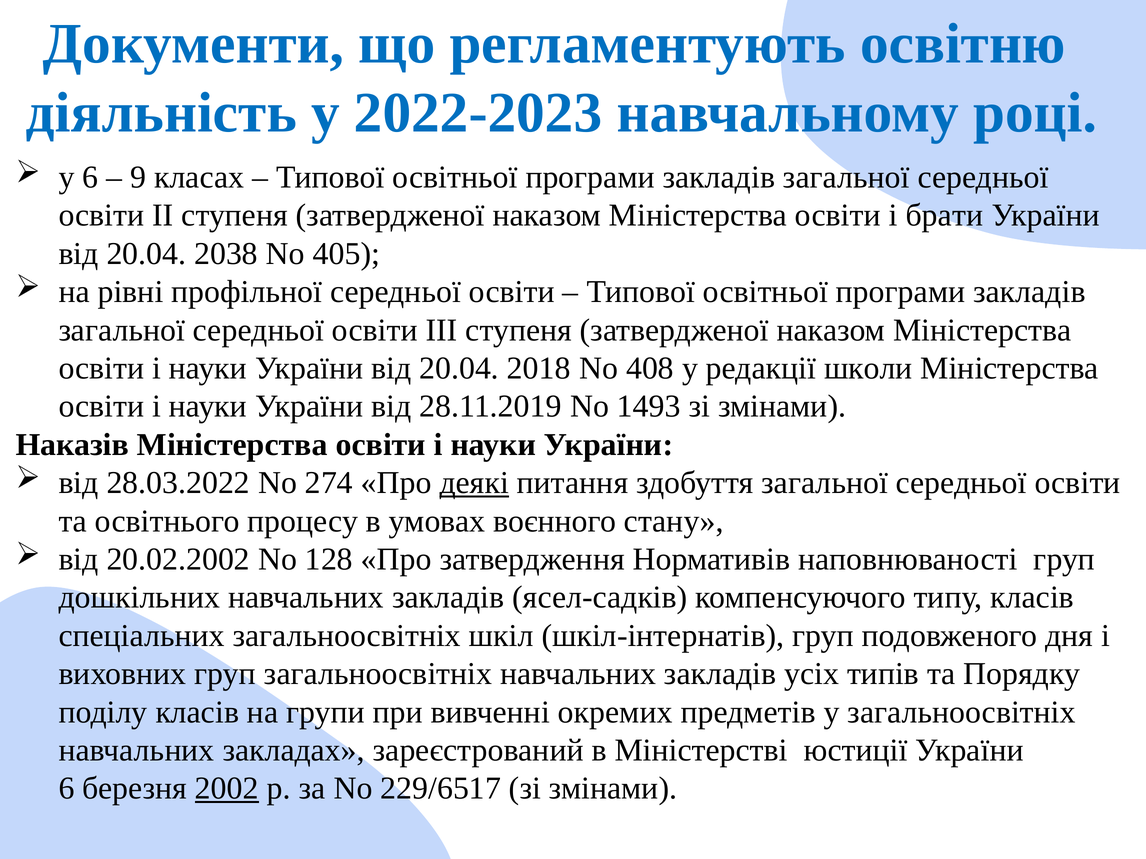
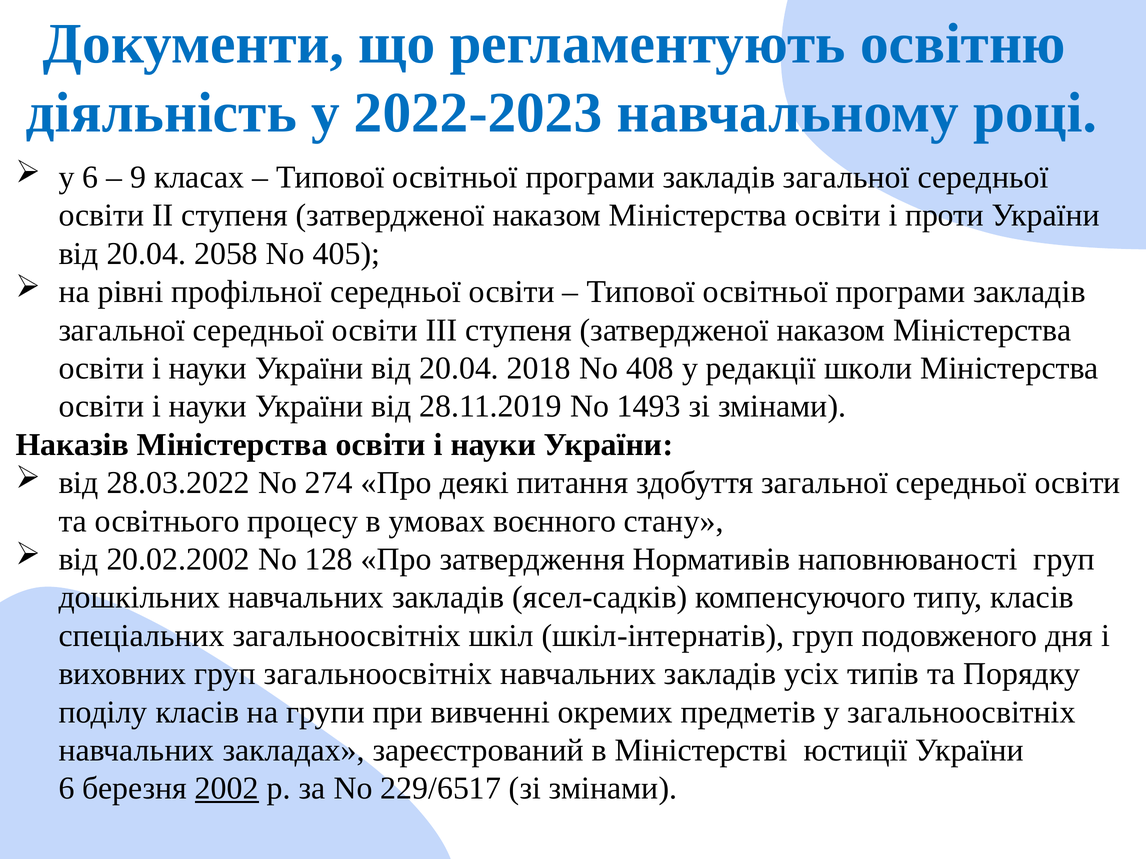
брати: брати -> проти
2038: 2038 -> 2058
деякі underline: present -> none
